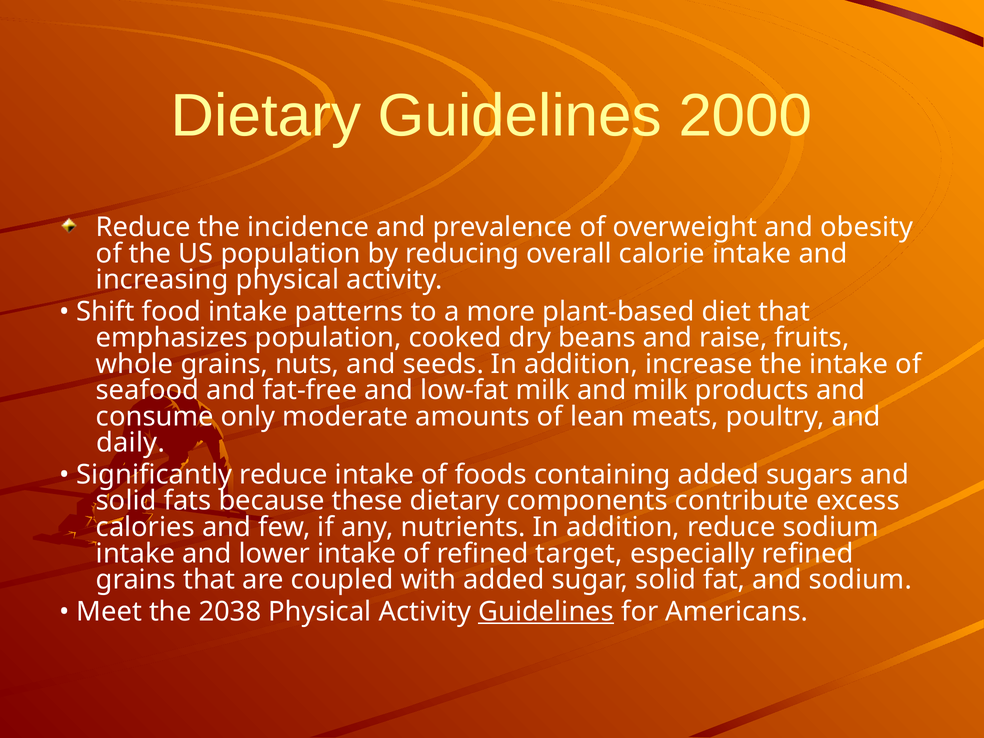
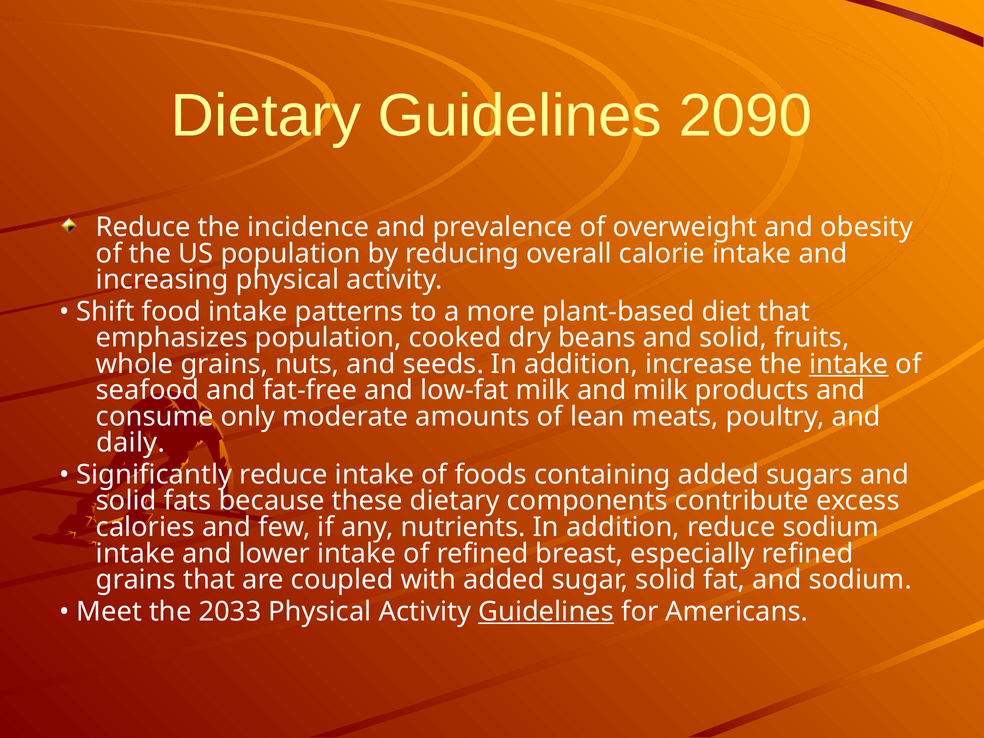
2000: 2000 -> 2090
beans and raise: raise -> solid
intake at (849, 364) underline: none -> present
target: target -> breast
2038: 2038 -> 2033
